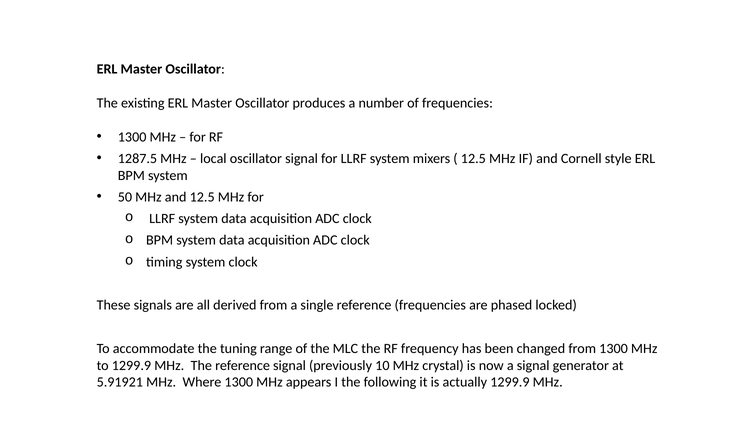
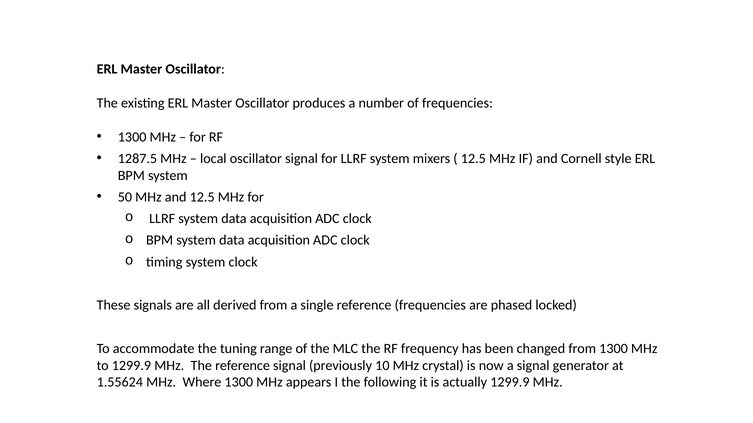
5.91921: 5.91921 -> 1.55624
